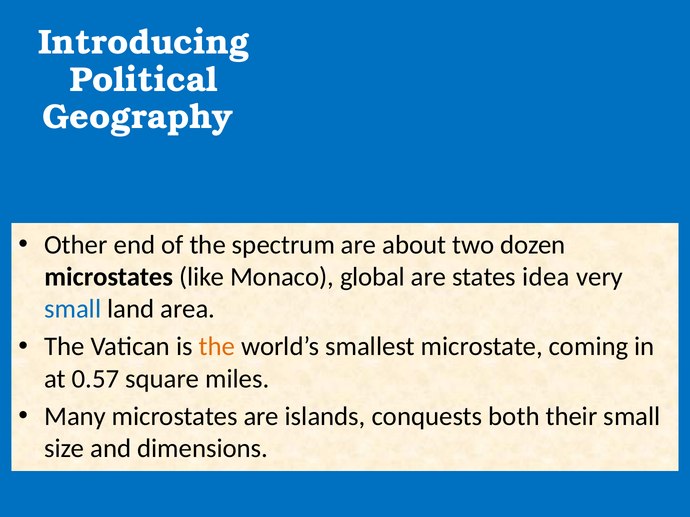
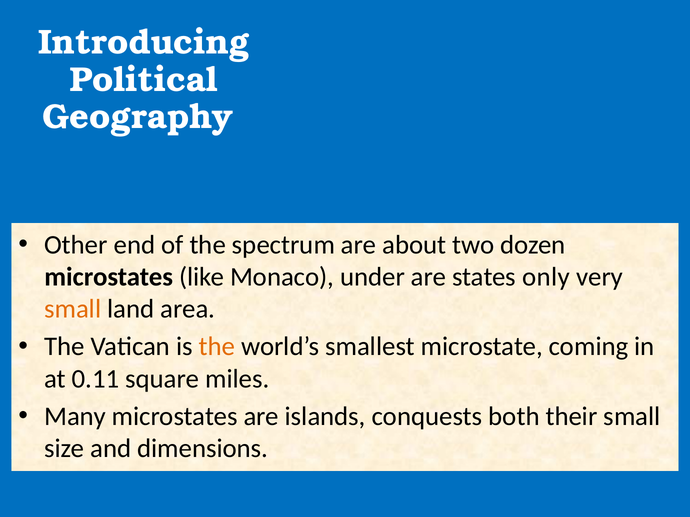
global: global -> under
idea: idea -> only
small at (73, 309) colour: blue -> orange
0.57: 0.57 -> 0.11
